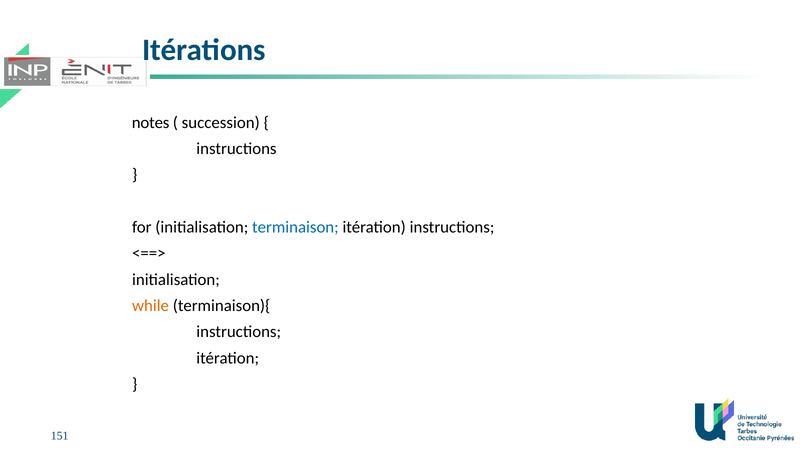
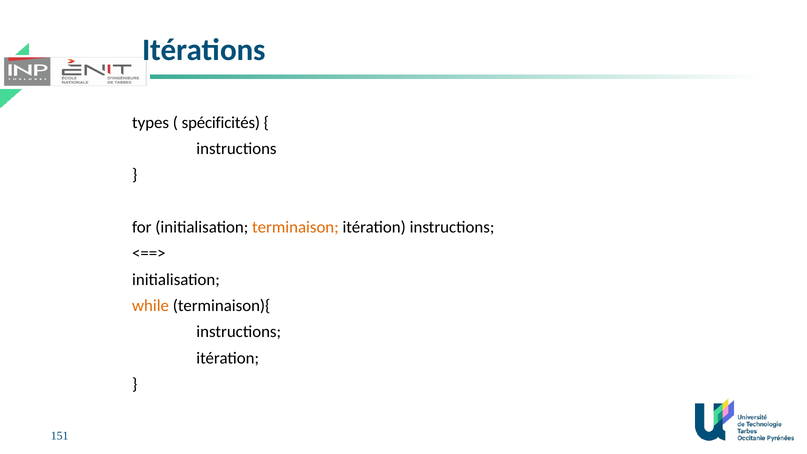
notes: notes -> types
succession: succession -> spécificités
terminaison colour: blue -> orange
